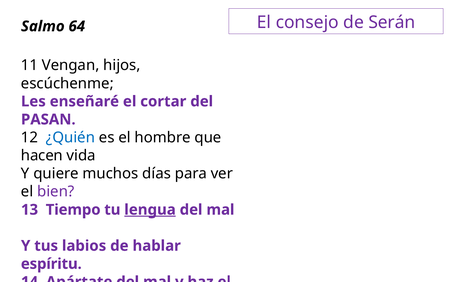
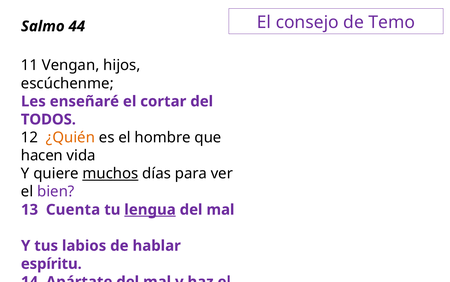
Serán: Serán -> Temo
64: 64 -> 44
PASAN: PASAN -> TODOS
¿Quién colour: blue -> orange
muchos underline: none -> present
Tiempo: Tiempo -> Cuenta
